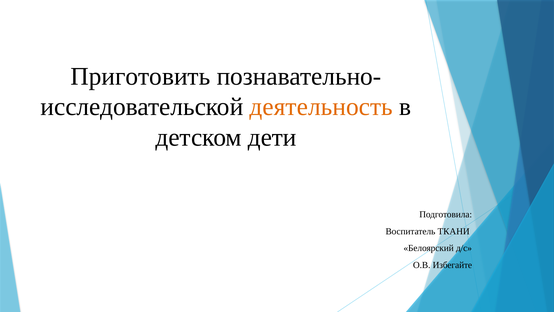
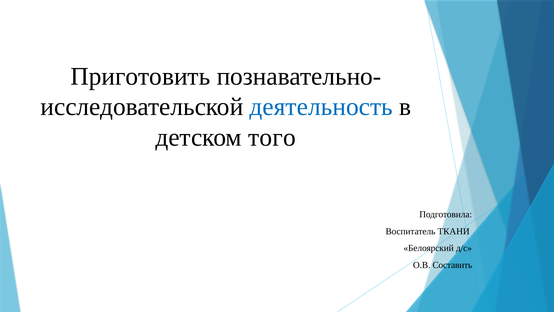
деятельность colour: orange -> blue
дети: дети -> того
Избегайте: Избегайте -> Составить
